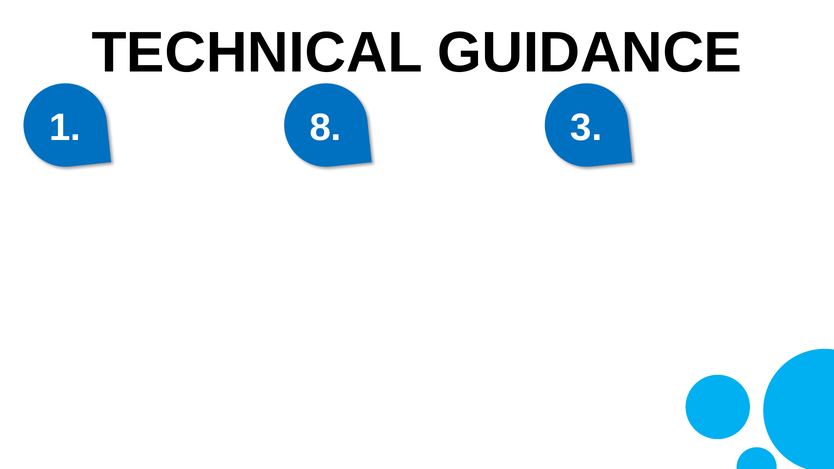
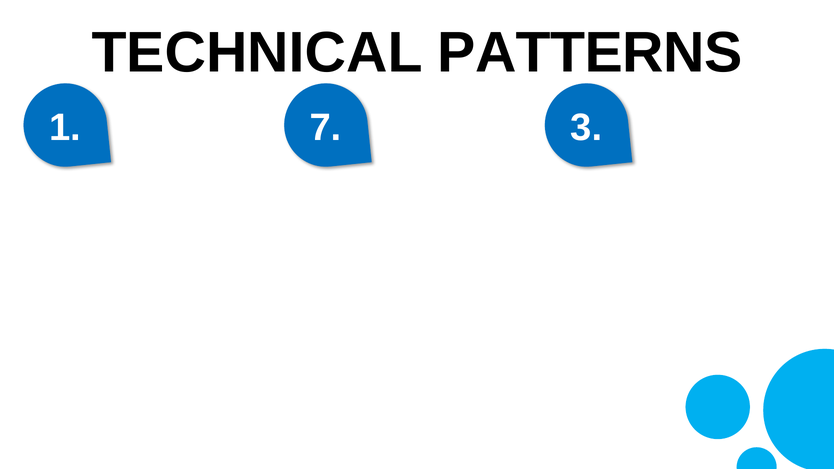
GUIDANCE: GUIDANCE -> PATTERNS
8: 8 -> 7
